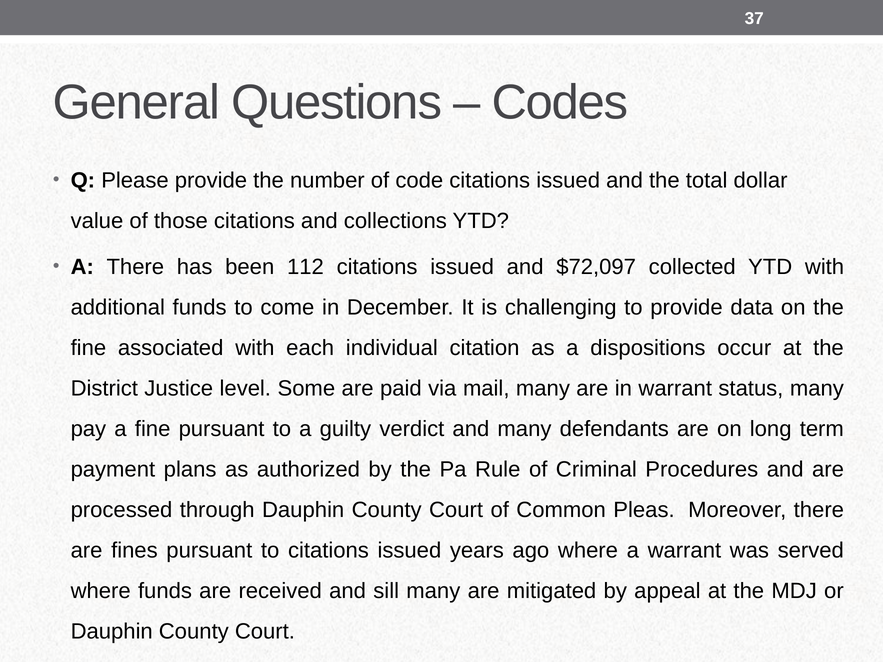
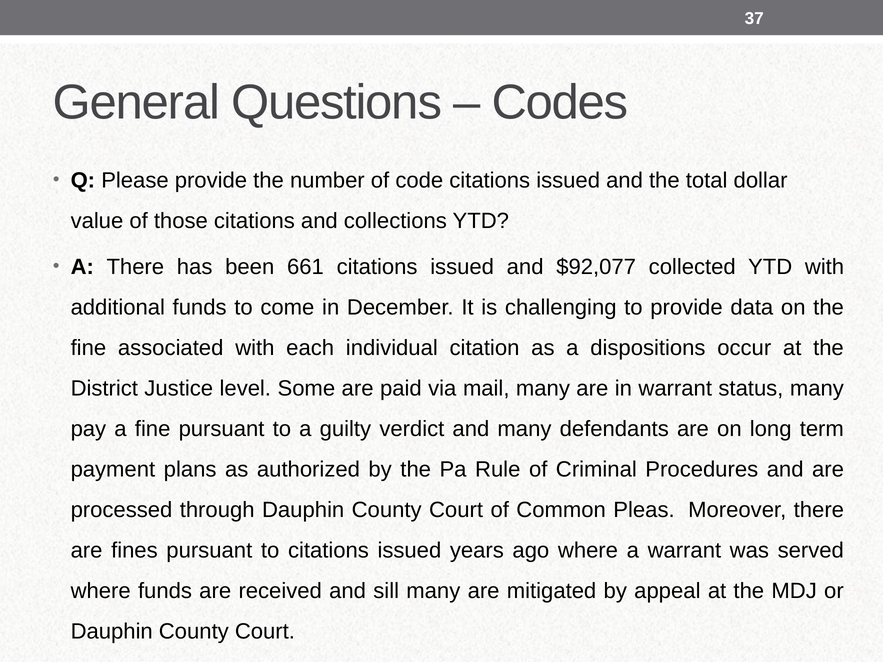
112: 112 -> 661
$72,097: $72,097 -> $92,077
